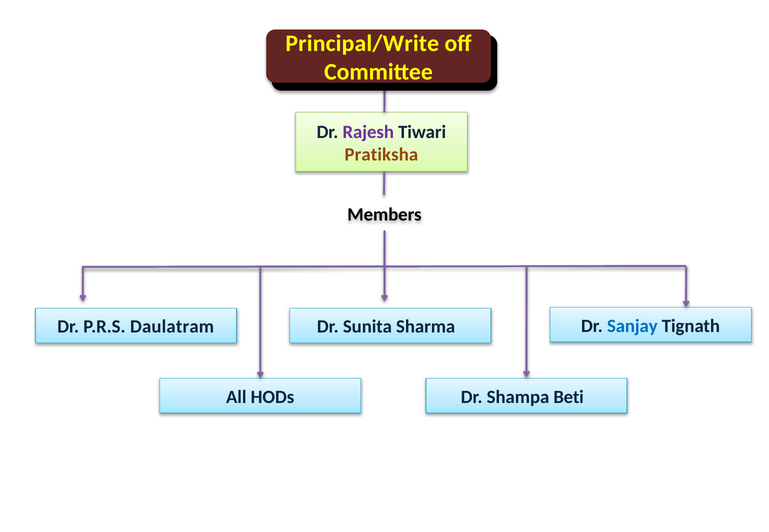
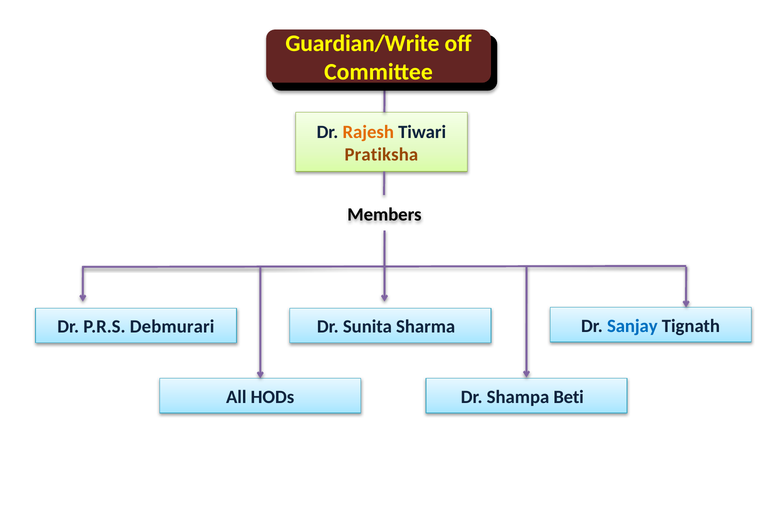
Principal/Write: Principal/Write -> Guardian/Write
Rajesh colour: purple -> orange
Daulatram: Daulatram -> Debmurari
